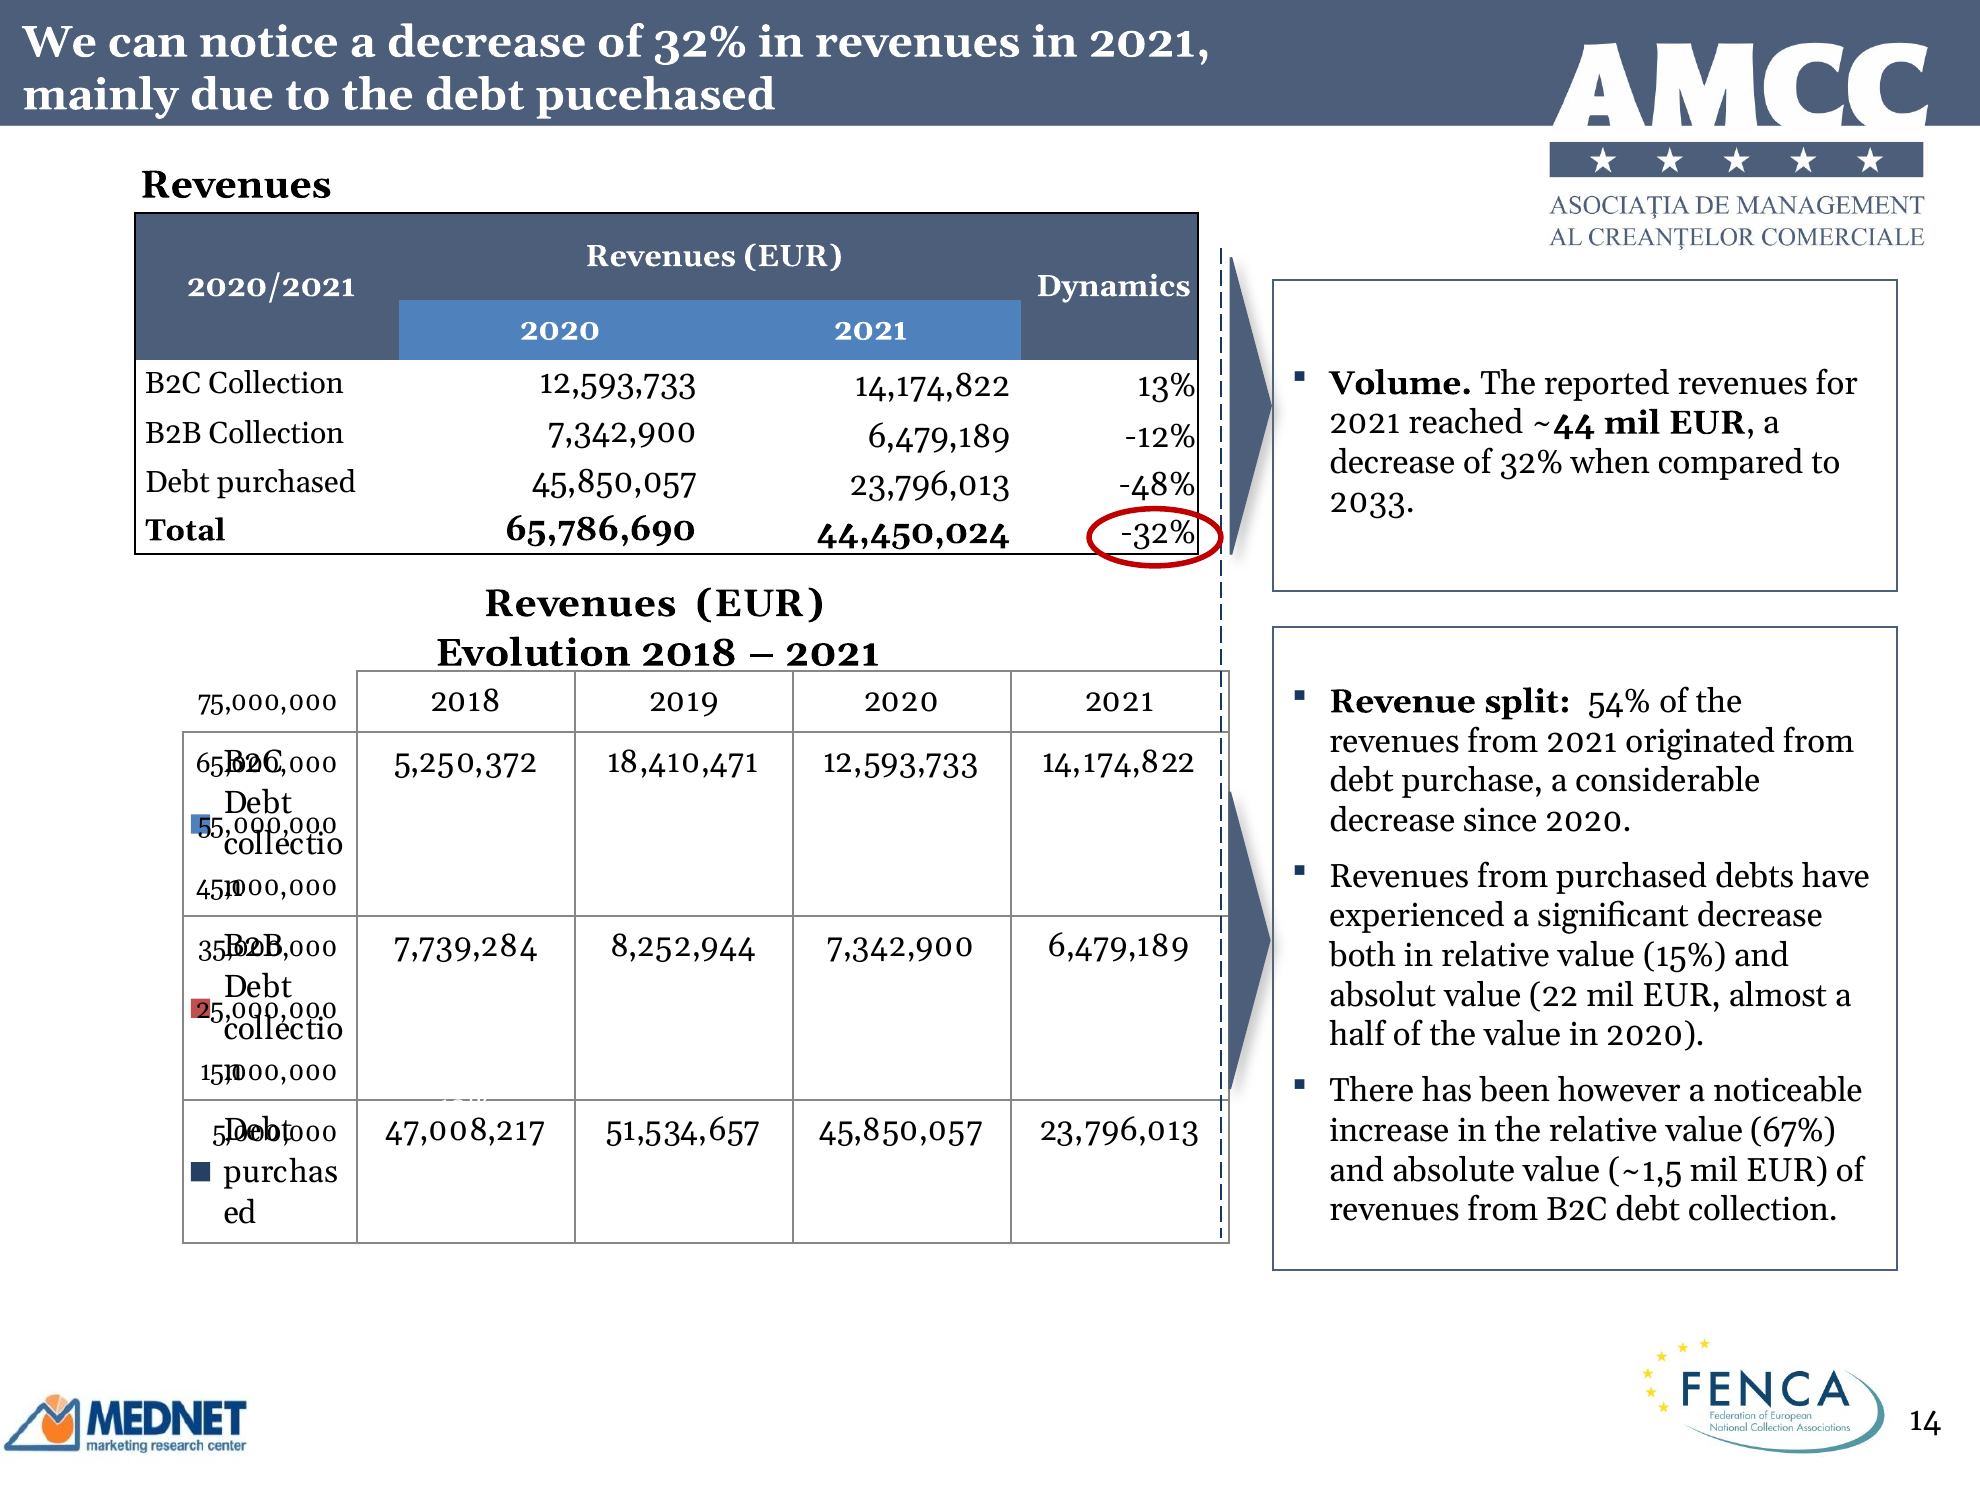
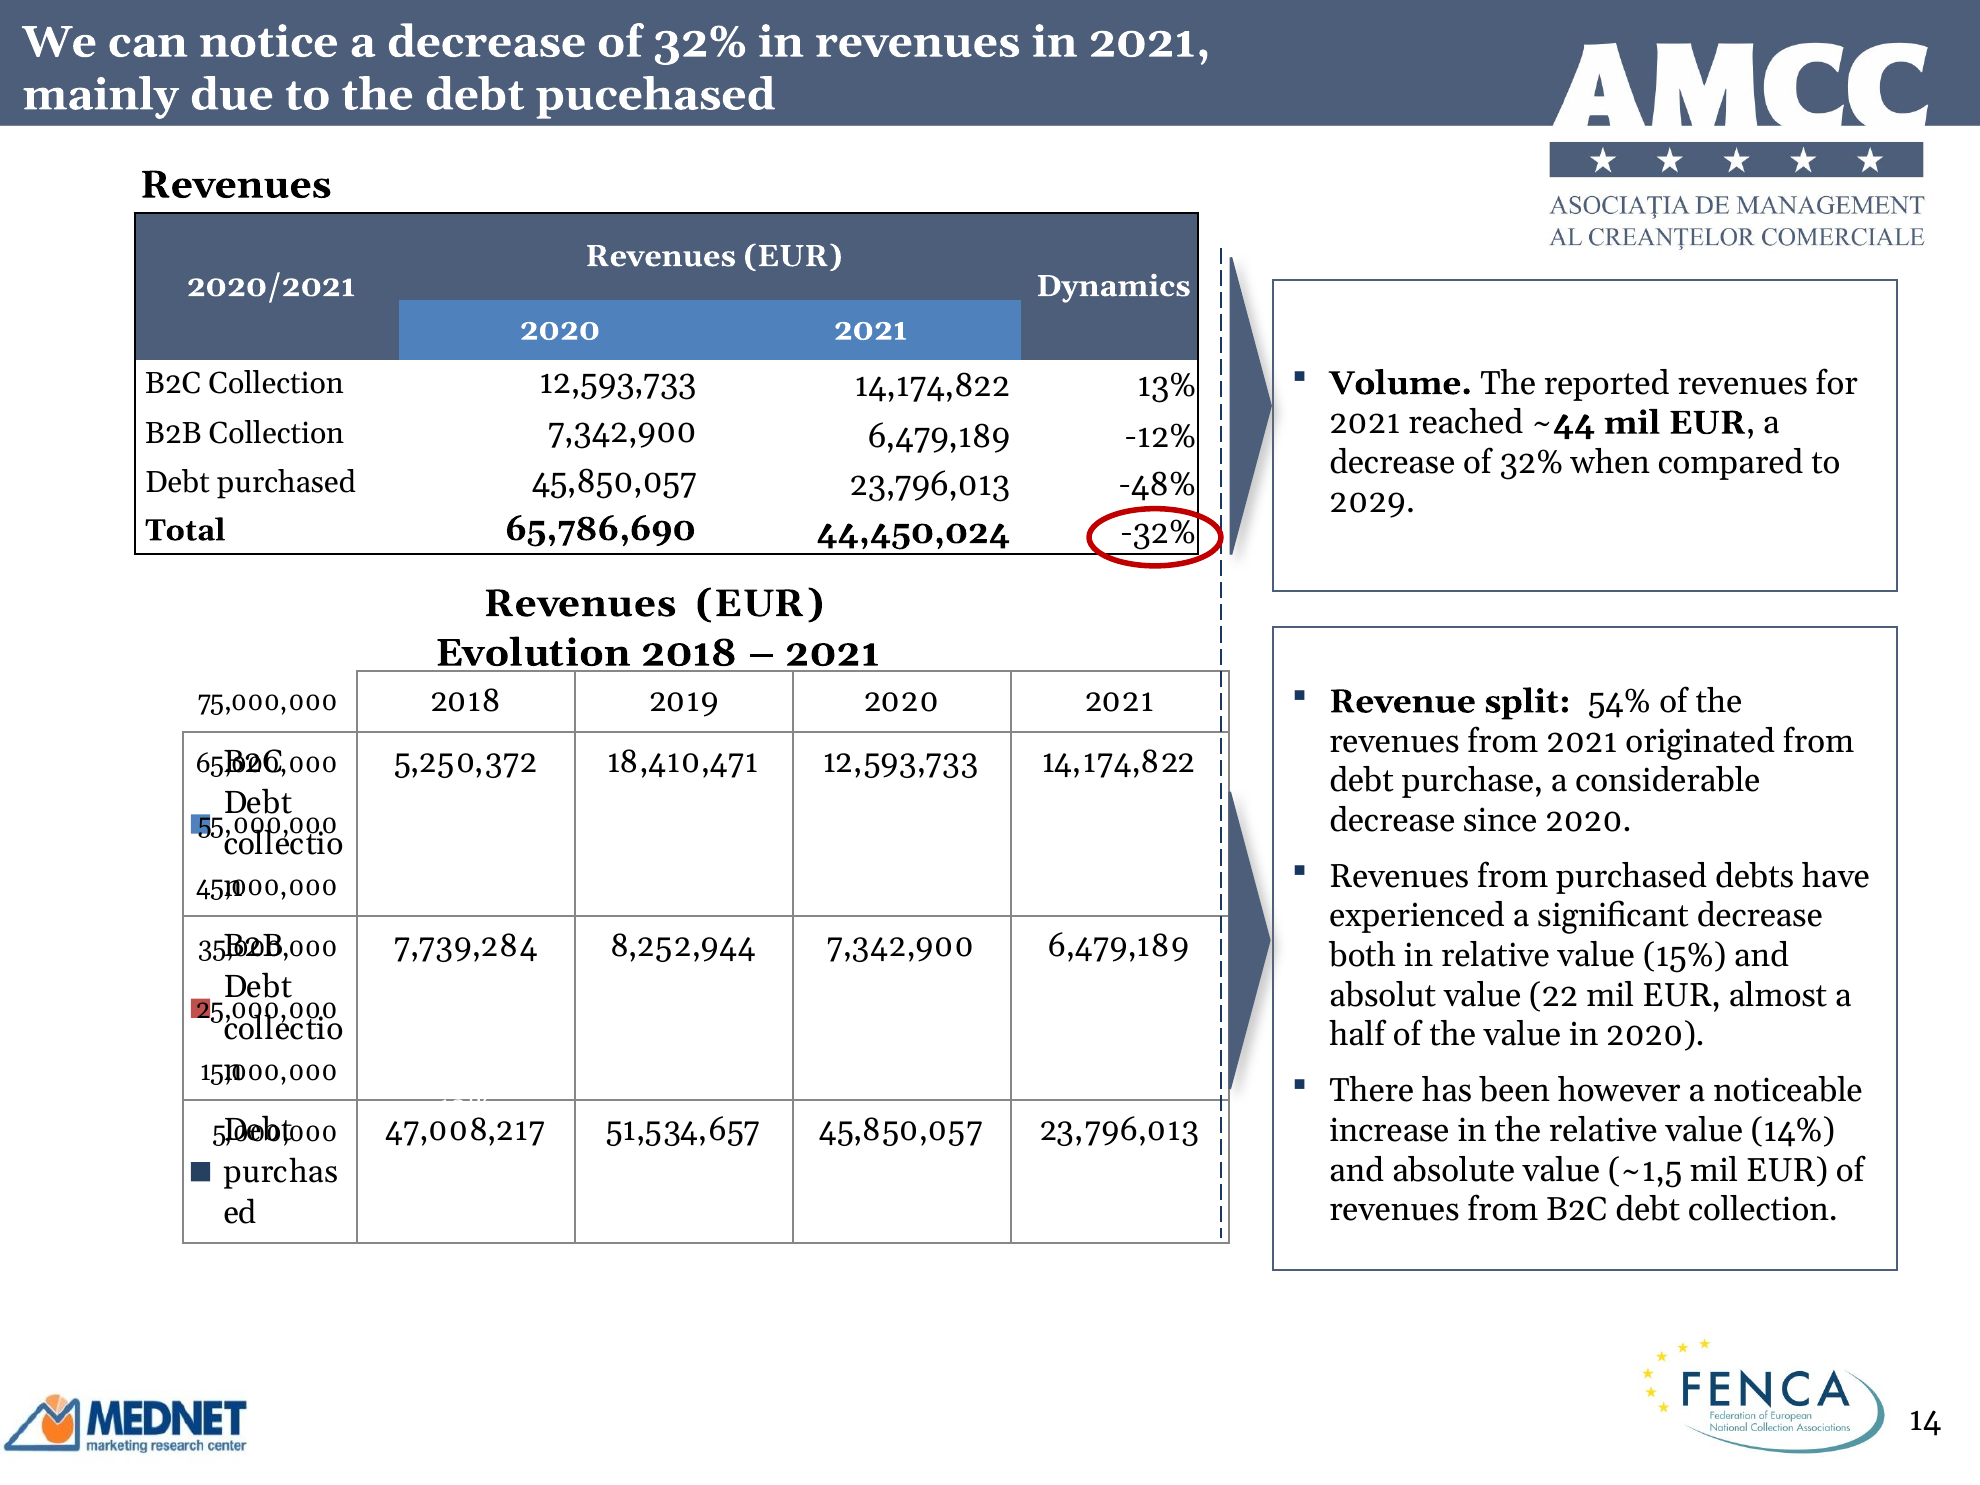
2033: 2033 -> 2029
67%: 67% -> 14%
